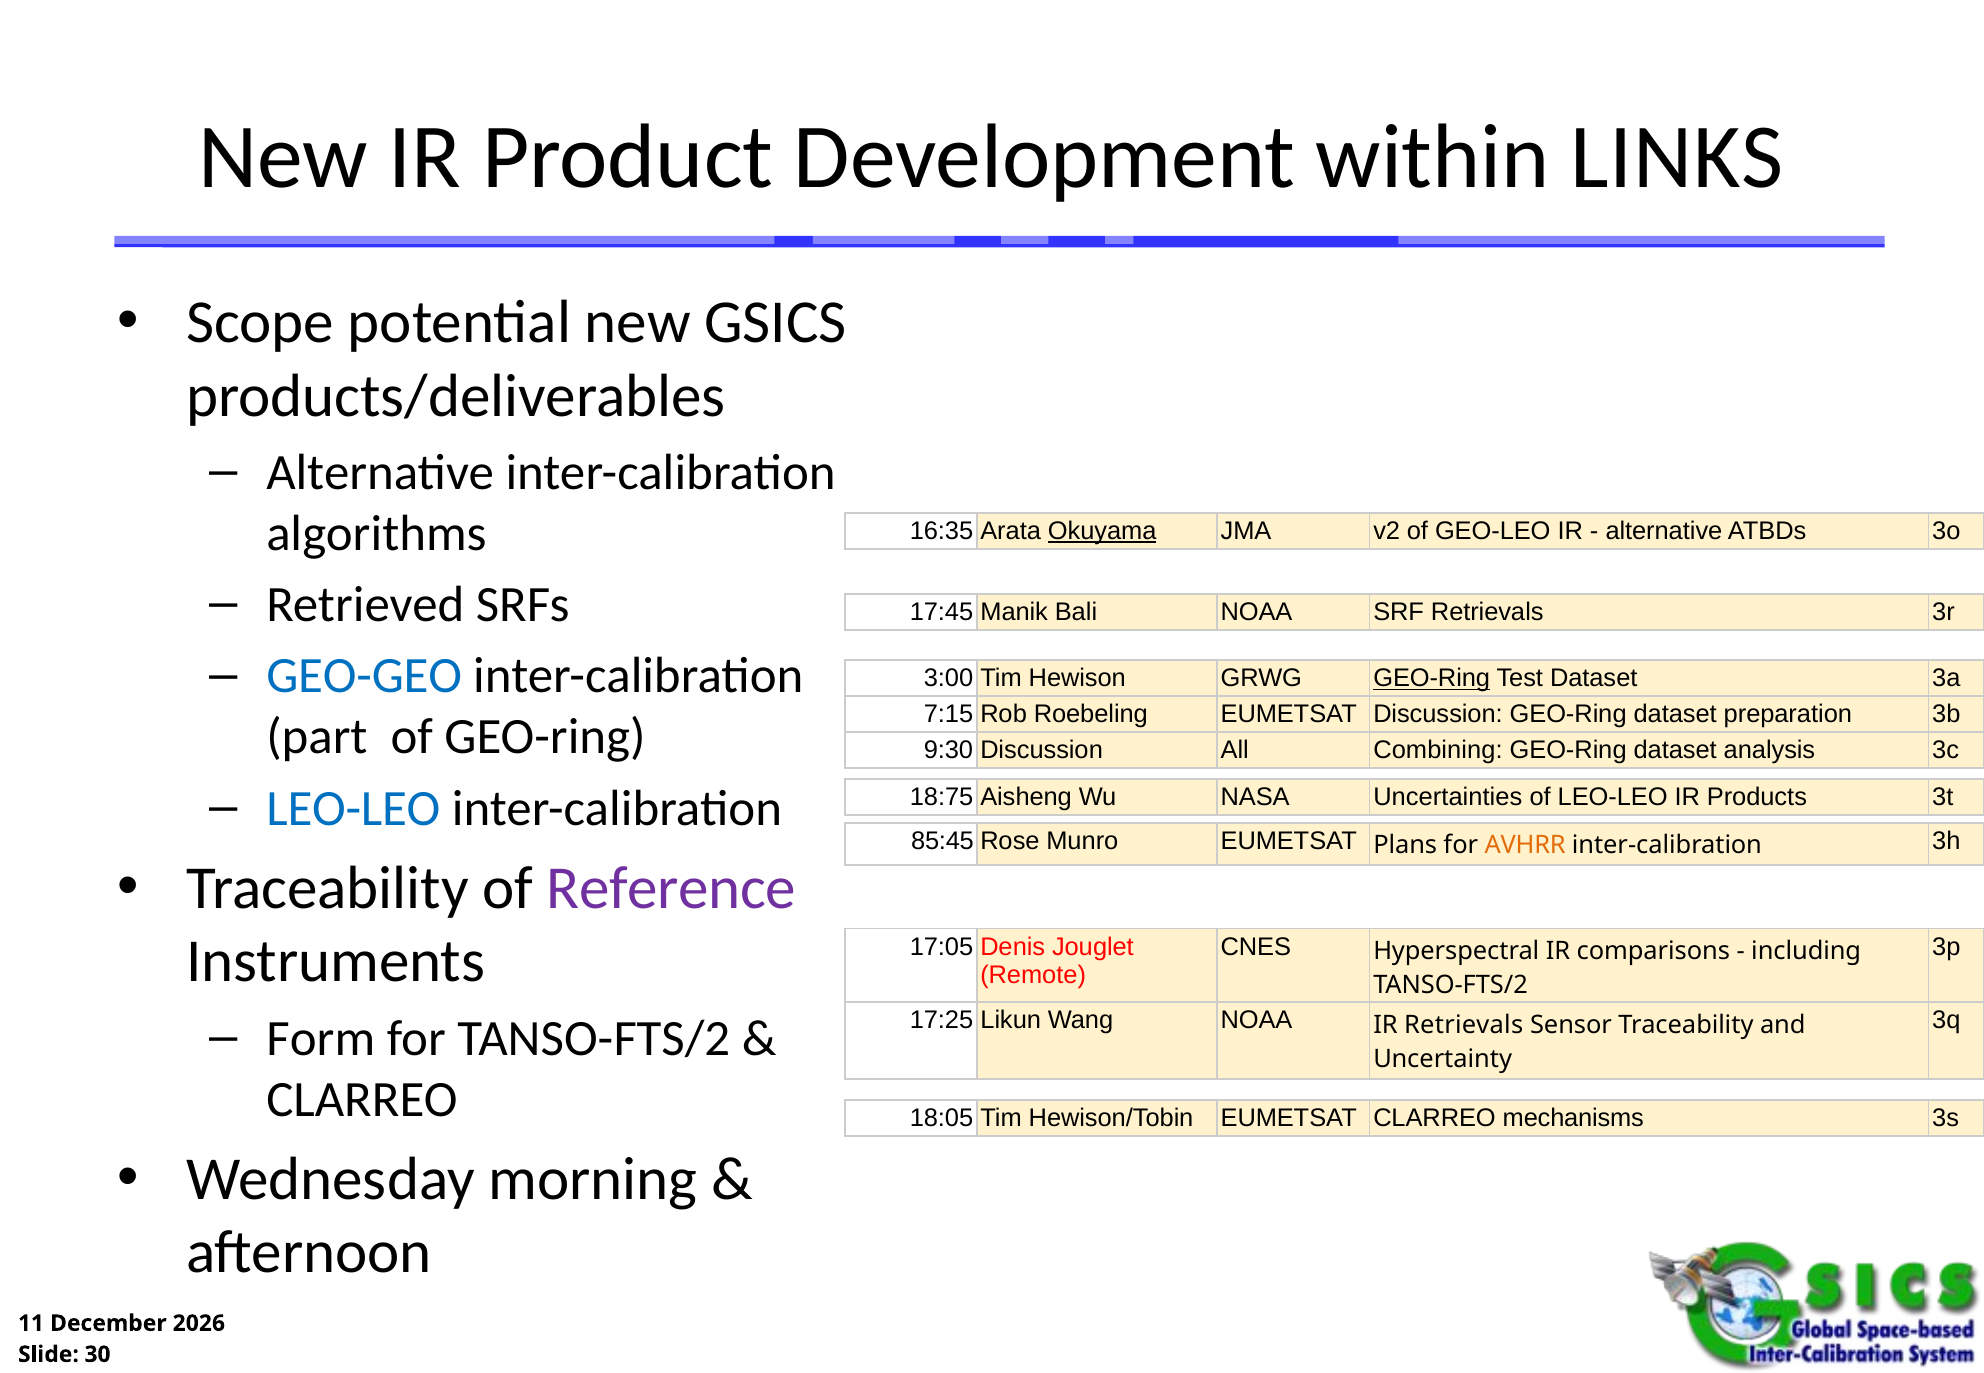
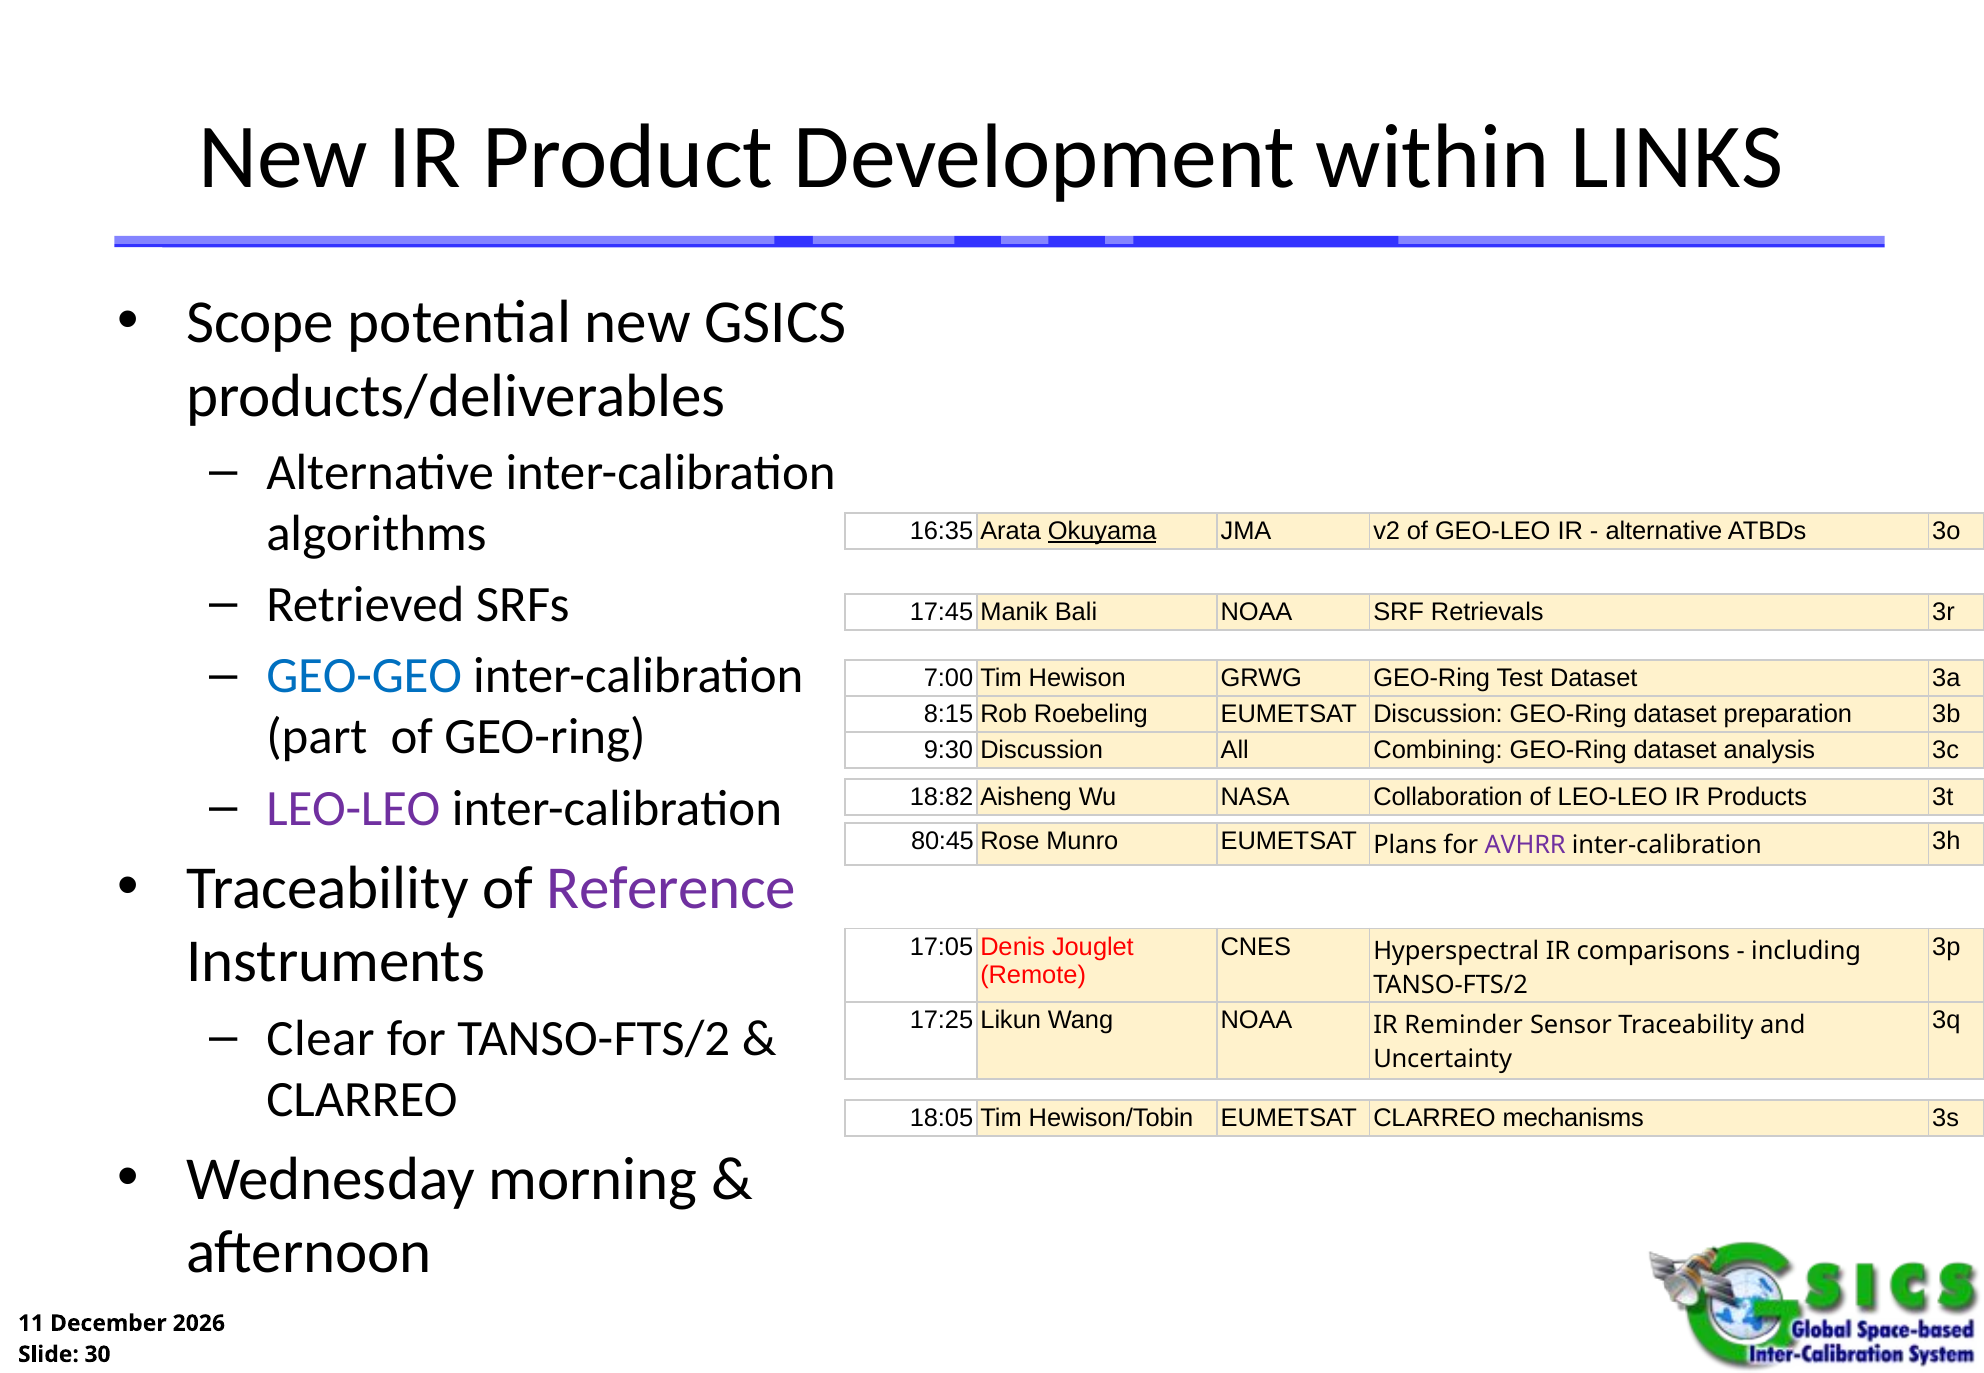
3:00: 3:00 -> 7:00
GEO-Ring at (1432, 679) underline: present -> none
7:15: 7:15 -> 8:15
LEO-LEO at (353, 809) colour: blue -> purple
18:75: 18:75 -> 18:82
Uncertainties: Uncertainties -> Collaboration
85:45: 85:45 -> 80:45
AVHRR colour: orange -> purple
IR Retrievals: Retrievals -> Reminder
Form: Form -> Clear
